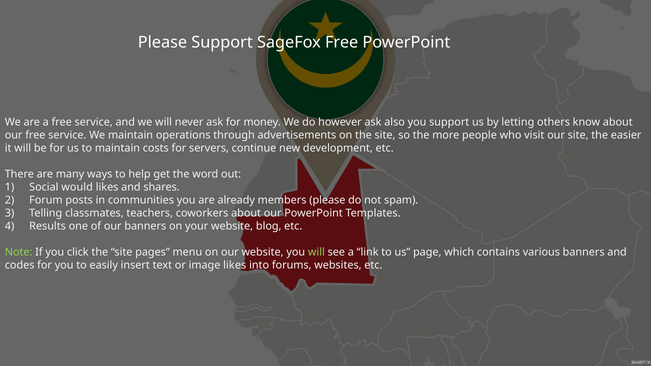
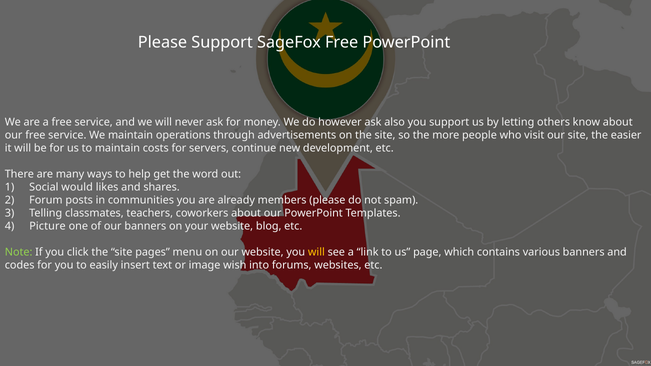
Results: Results -> Picture
will at (316, 252) colour: light green -> yellow
image likes: likes -> wish
